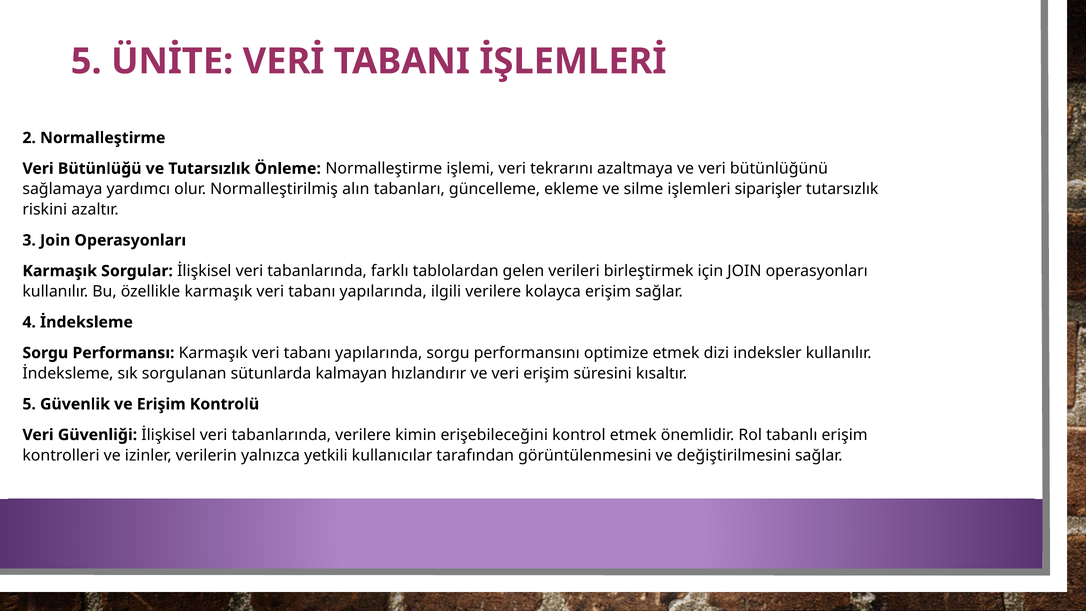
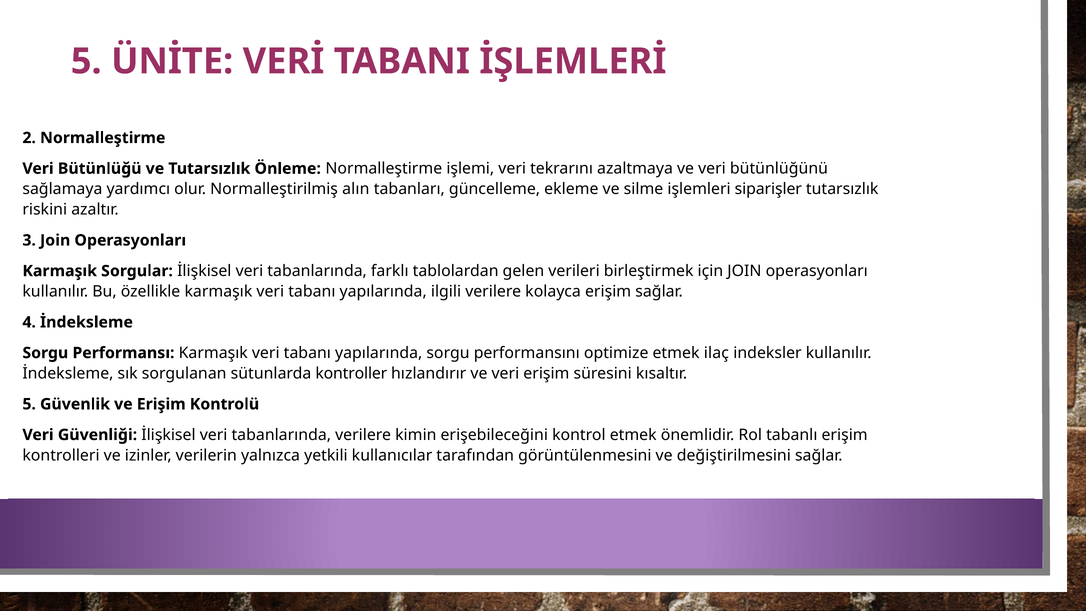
dizi: dizi -> ilaç
kalmayan: kalmayan -> kontroller
